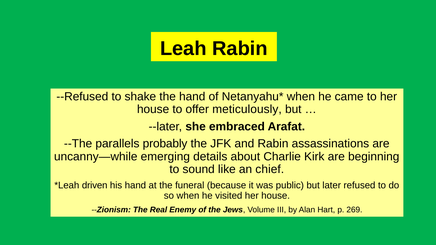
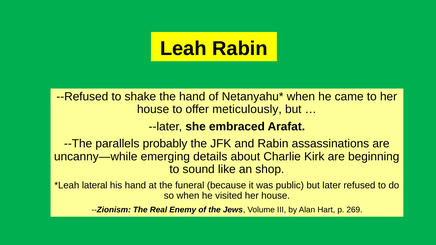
chief: chief -> shop
driven: driven -> lateral
